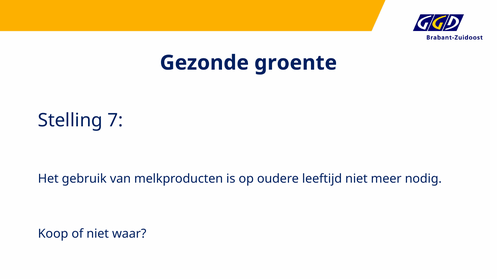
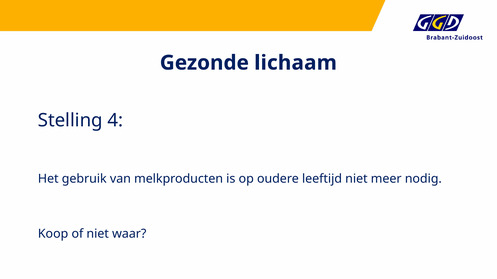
groente: groente -> lichaam
7: 7 -> 4
